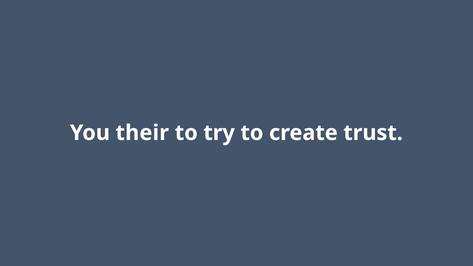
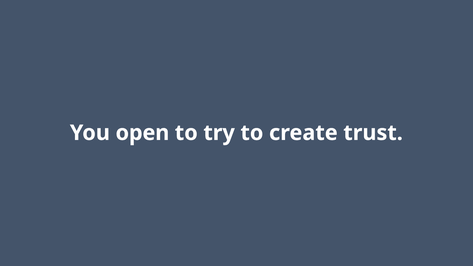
their: their -> open
